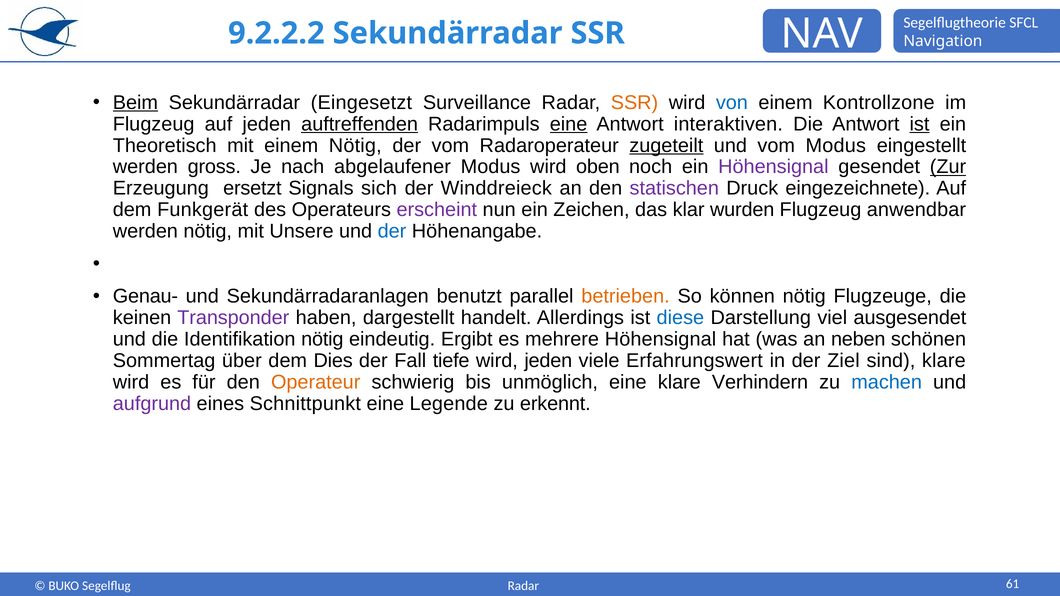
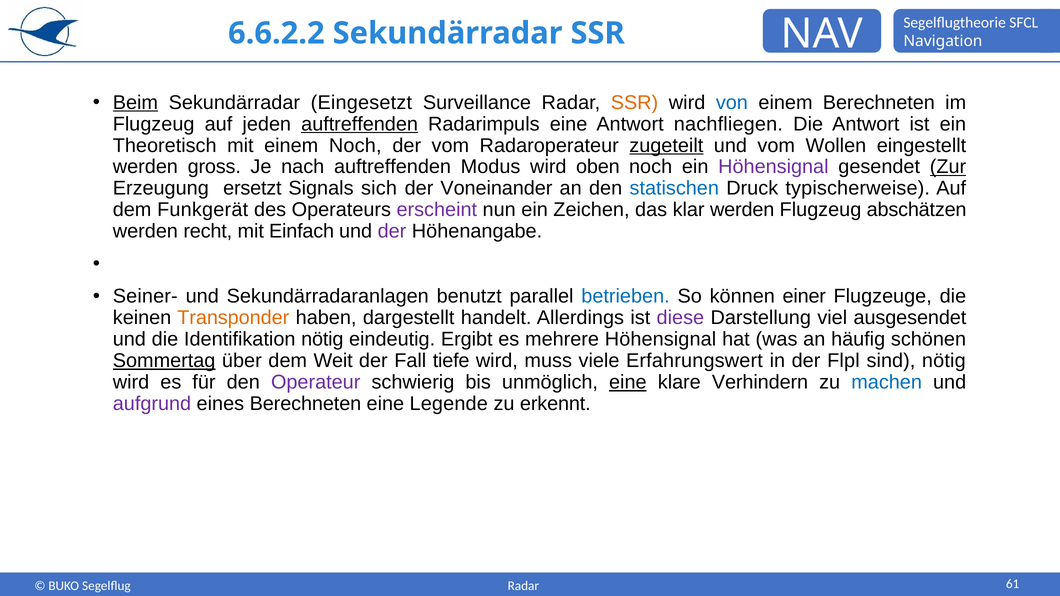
9.2.2.2: 9.2.2.2 -> 6.6.2.2
einem Kontrollzone: Kontrollzone -> Berechneten
eine at (569, 124) underline: present -> none
interaktiven: interaktiven -> nachfliegen
ist at (920, 124) underline: present -> none
einem Nötig: Nötig -> Noch
vom Modus: Modus -> Wollen
nach abgelaufener: abgelaufener -> auftreffenden
Winddreieck: Winddreieck -> Voneinander
statischen colour: purple -> blue
eingezeichnete: eingezeichnete -> typischerweise
klar wurden: wurden -> werden
anwendbar: anwendbar -> abschätzen
werden nötig: nötig -> recht
Unsere: Unsere -> Einfach
der at (392, 231) colour: blue -> purple
Genau-: Genau- -> Seiner-
betrieben colour: orange -> blue
können nötig: nötig -> einer
Transponder colour: purple -> orange
diese colour: blue -> purple
neben: neben -> häufig
Sommertag underline: none -> present
Dies: Dies -> Weit
wird jeden: jeden -> muss
Ziel: Ziel -> Flpl
sind klare: klare -> nötig
Operateur colour: orange -> purple
eine at (628, 382) underline: none -> present
eines Schnittpunkt: Schnittpunkt -> Berechneten
